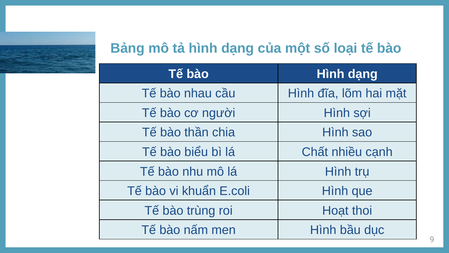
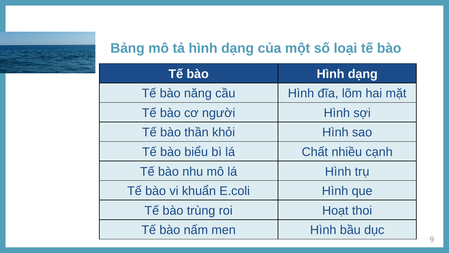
nhau: nhau -> năng
chia: chia -> khỏi
